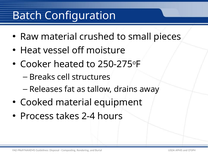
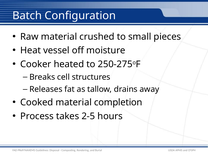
equipment: equipment -> completion
2-4: 2-4 -> 2-5
